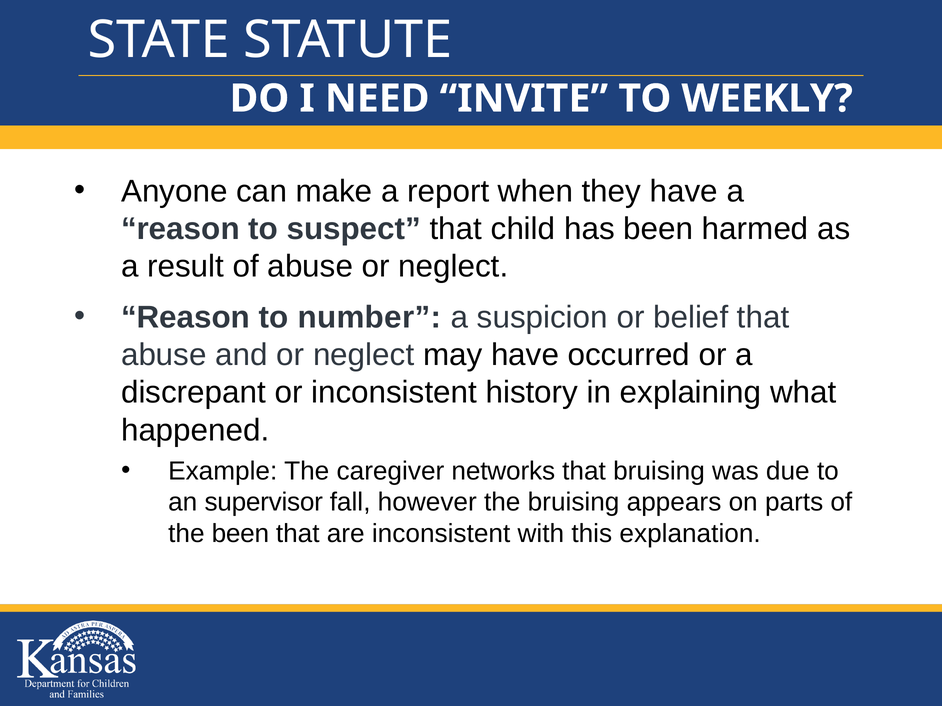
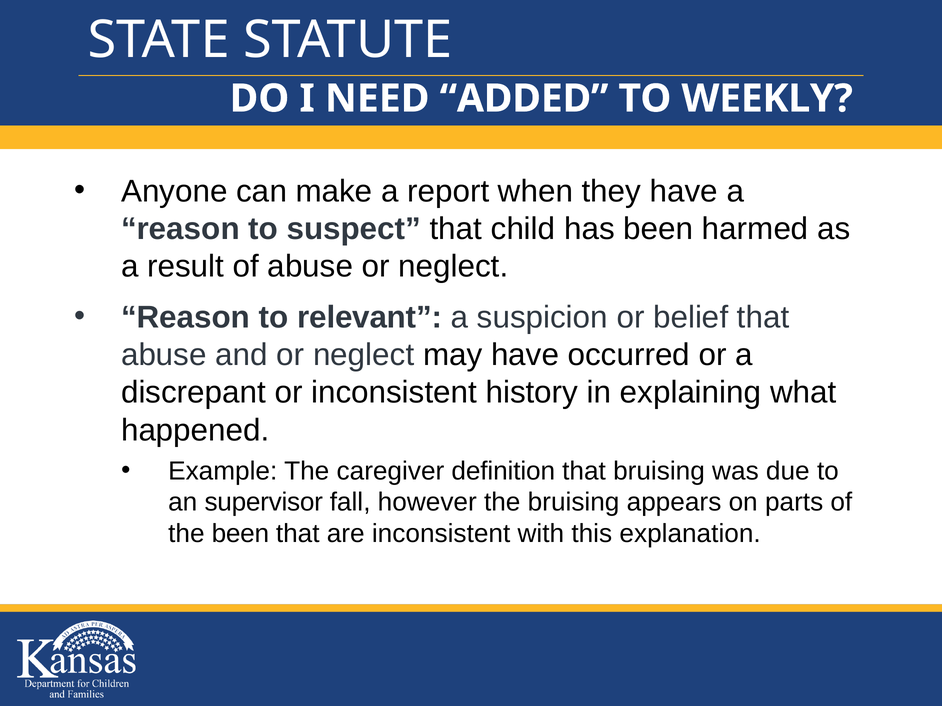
INVITE: INVITE -> ADDED
number: number -> relevant
networks: networks -> definition
